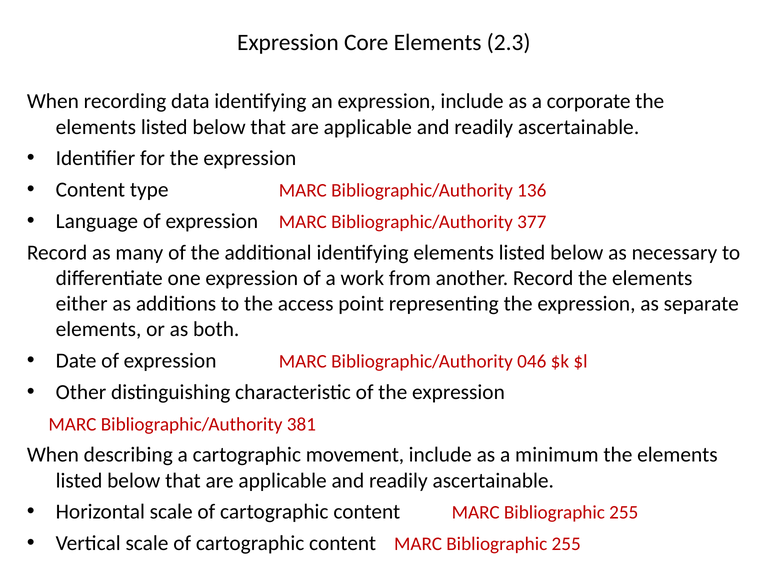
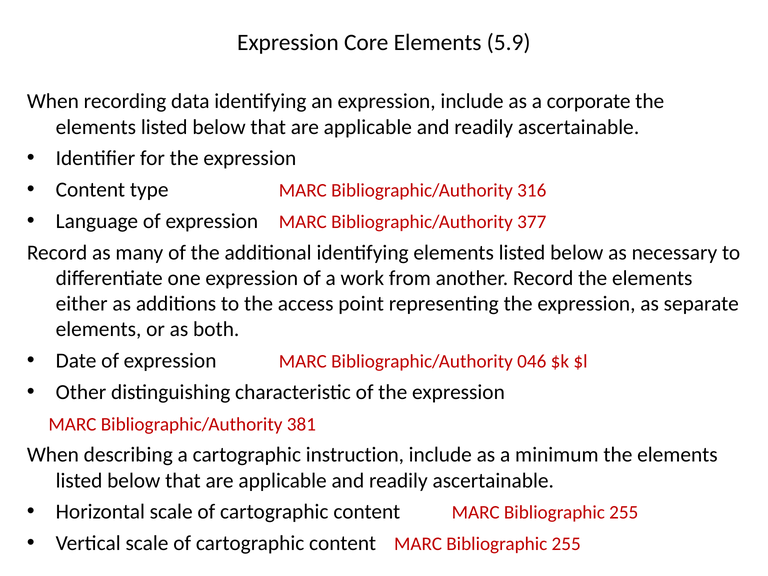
2.3: 2.3 -> 5.9
136: 136 -> 316
movement: movement -> instruction
